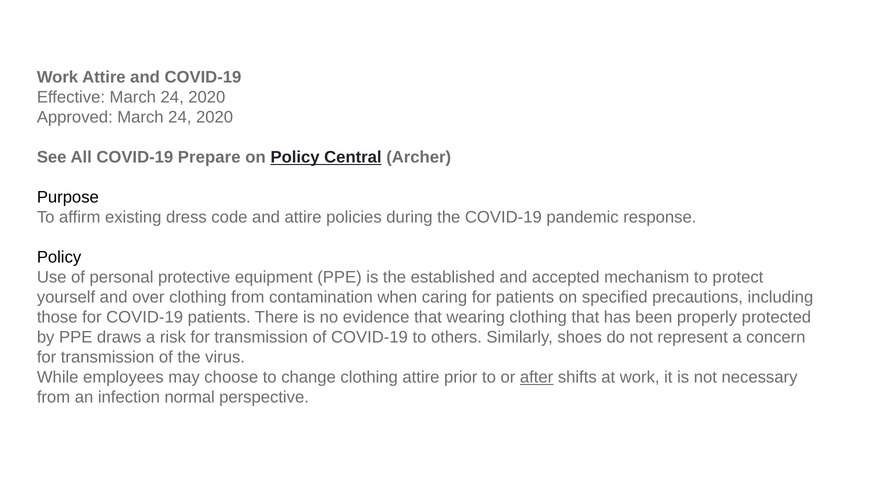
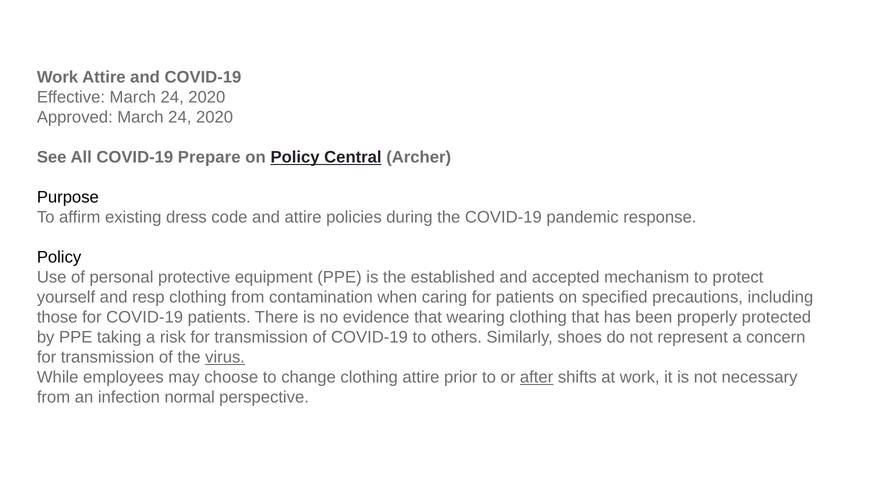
over: over -> resp
draws: draws -> taking
virus underline: none -> present
